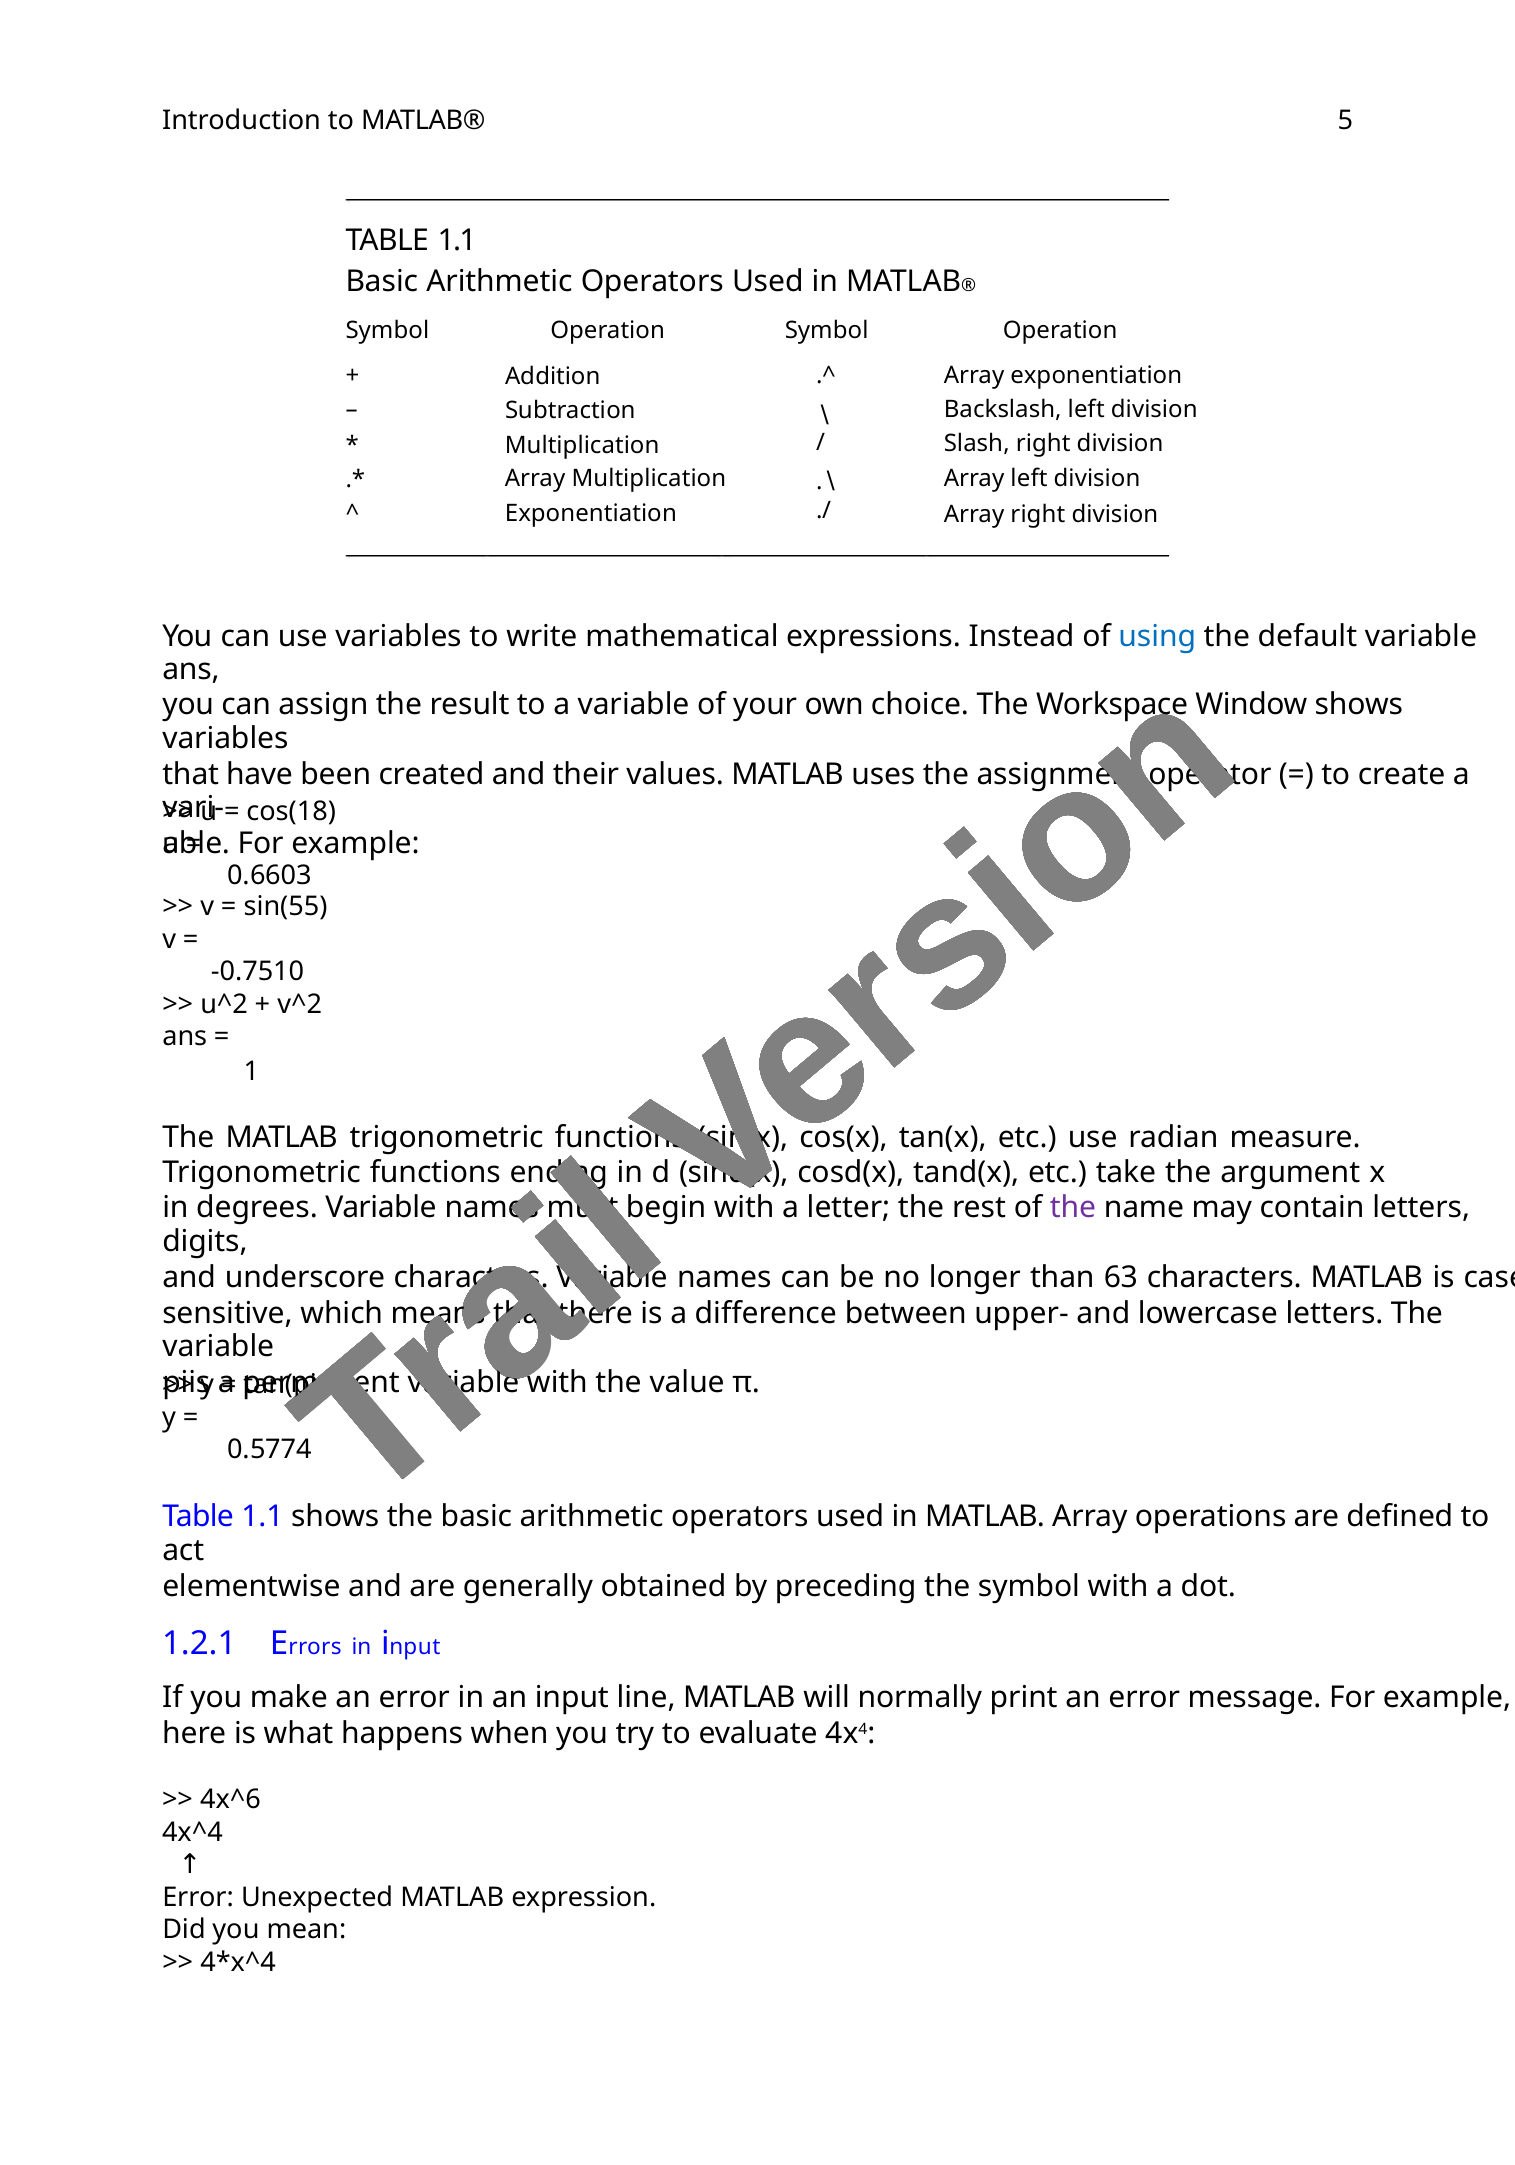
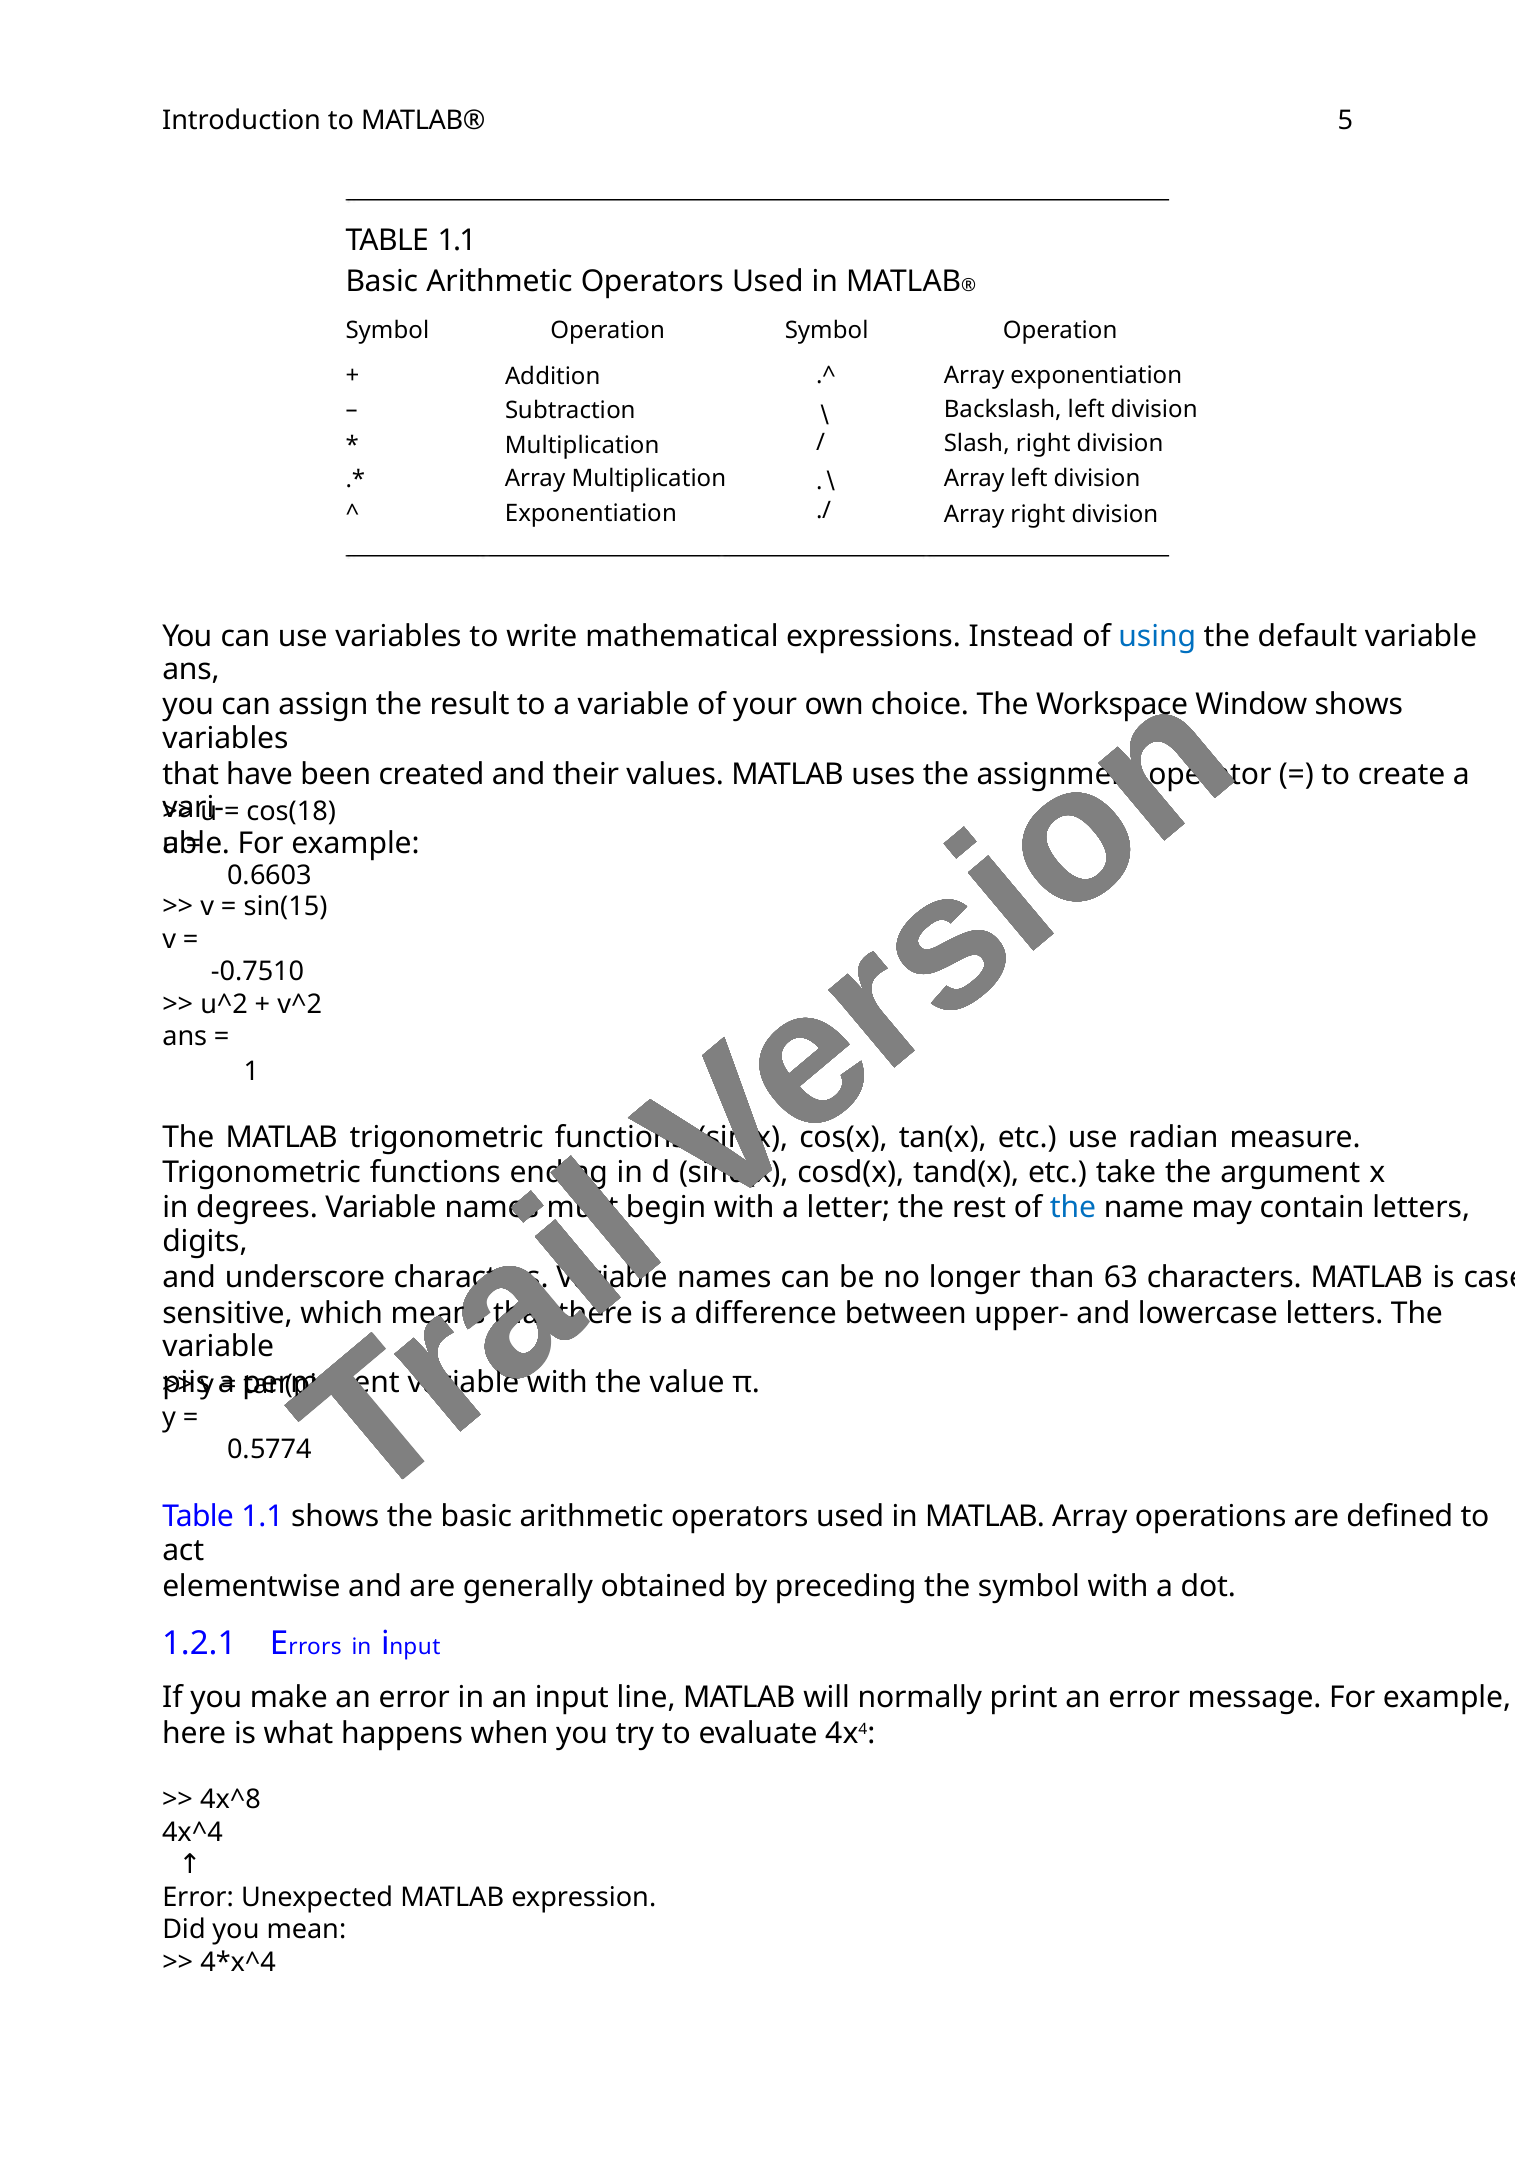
sin(55: sin(55 -> sin(15
the at (1073, 1207) colour: purple -> blue
4x^6: 4x^6 -> 4x^8
